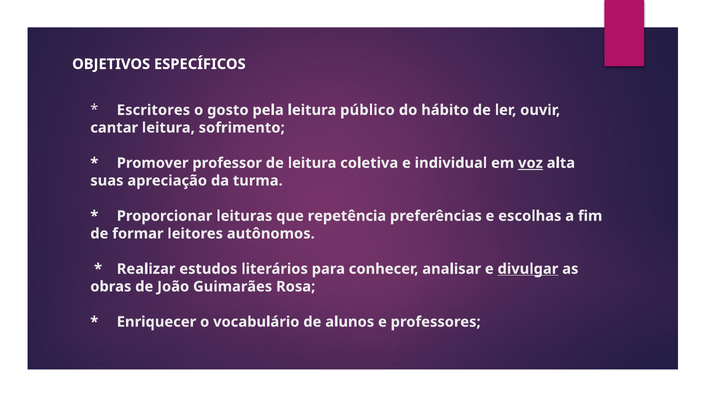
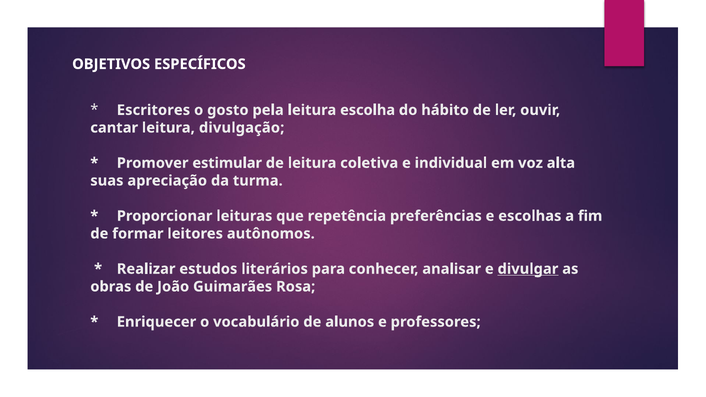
público: público -> escolha
sofrimento: sofrimento -> divulgação
professor: professor -> estimular
voz underline: present -> none
